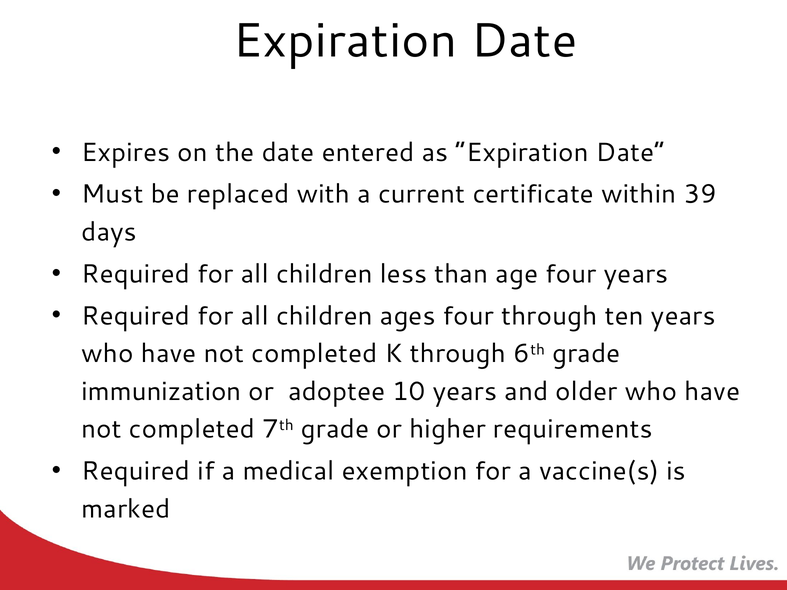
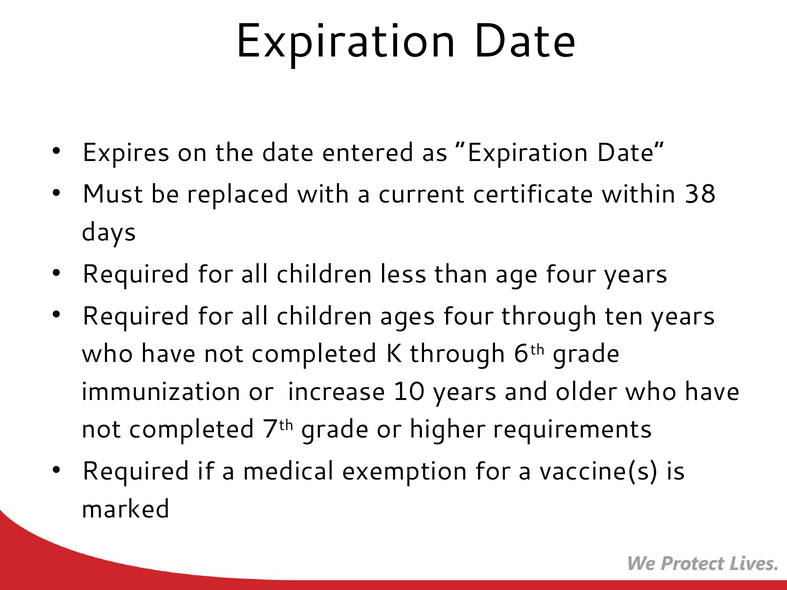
39: 39 -> 38
adoptee: adoptee -> increase
